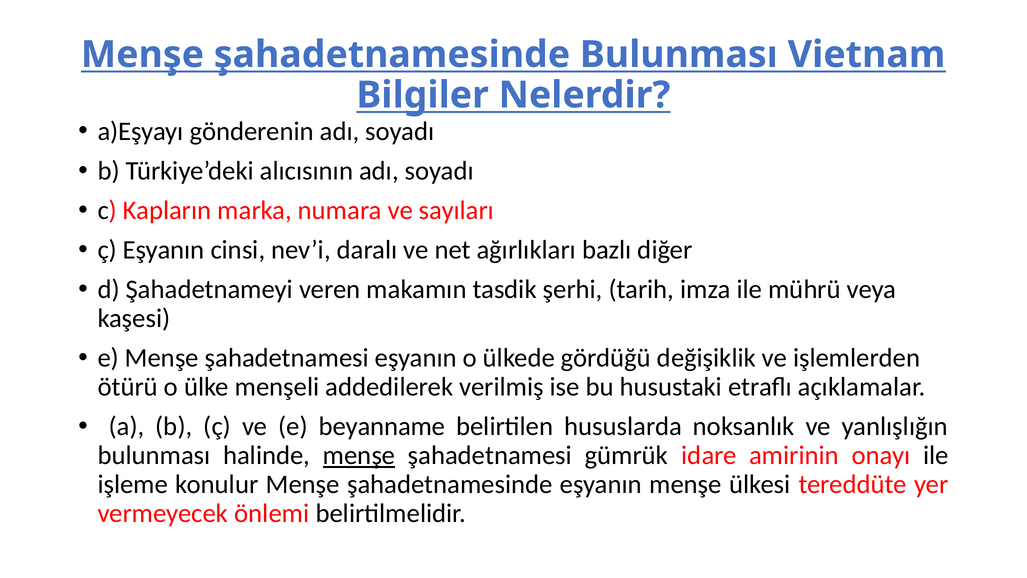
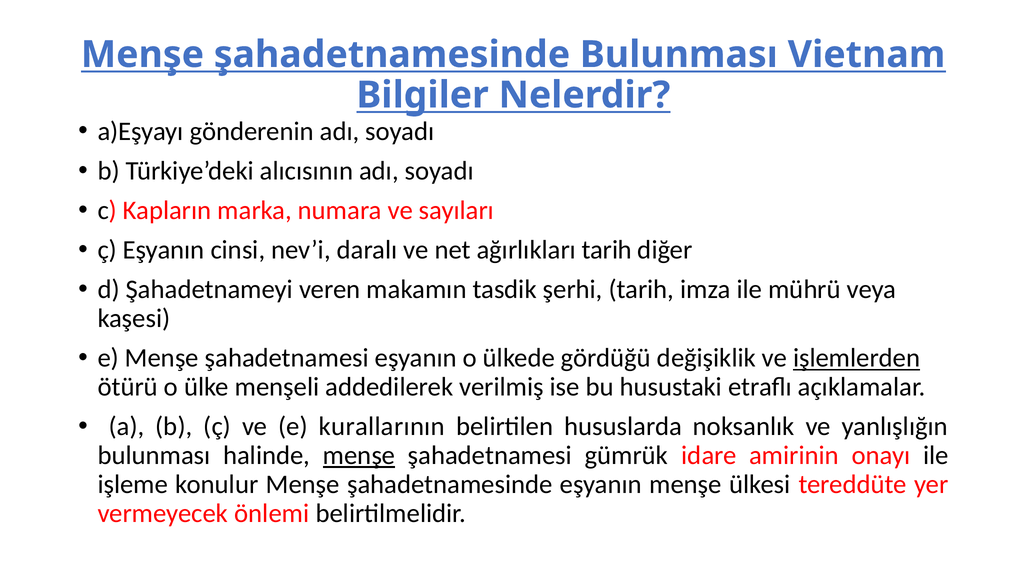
ağırlıkları bazlı: bazlı -> tarih
işlemlerden underline: none -> present
beyanname: beyanname -> kurallarının
